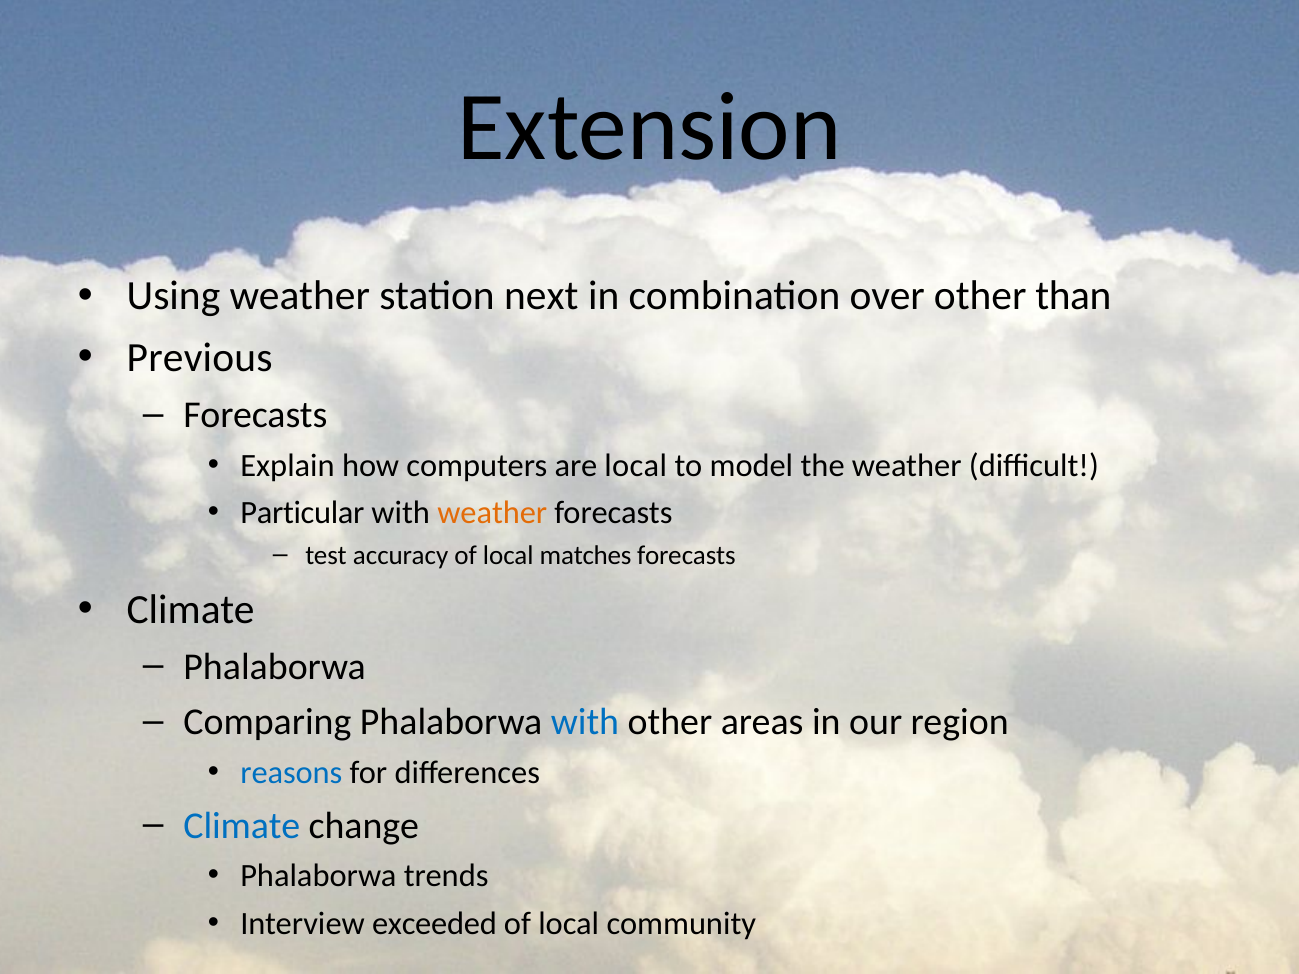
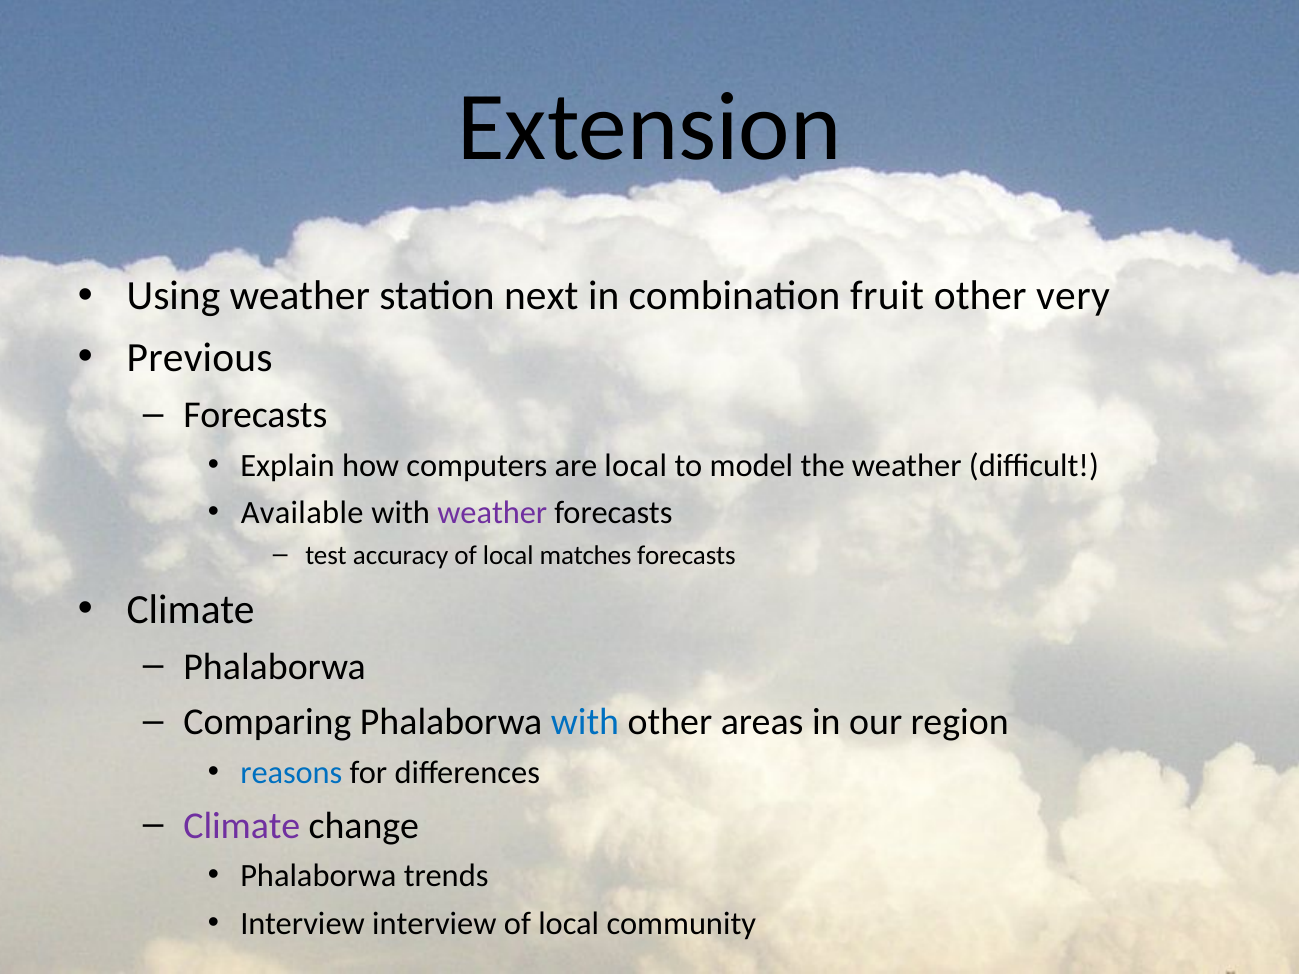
over: over -> fruit
than: than -> very
Particular: Particular -> Available
weather at (492, 513) colour: orange -> purple
Climate at (242, 826) colour: blue -> purple
Interview exceeded: exceeded -> interview
